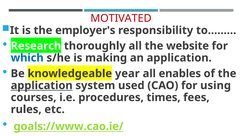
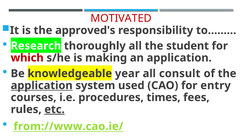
employer's: employer's -> approved's
website: website -> student
which colour: blue -> red
enables: enables -> consult
using: using -> entry
etc underline: none -> present
goals://www.cao.ie/: goals://www.cao.ie/ -> from://www.cao.ie/
